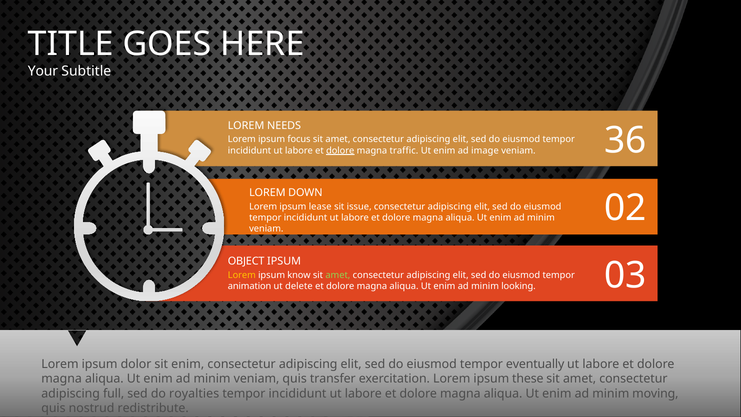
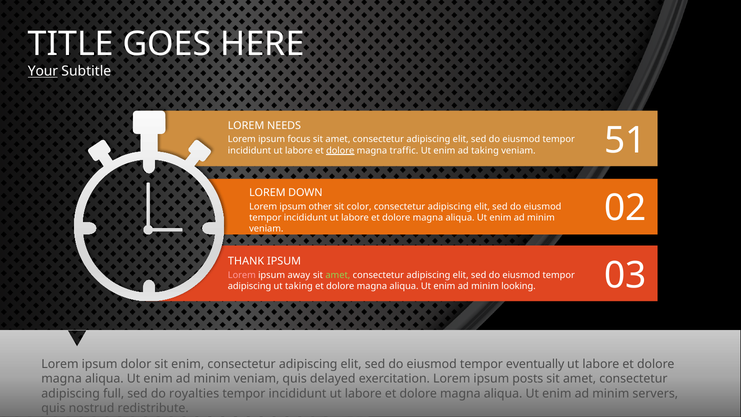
Your underline: none -> present
ad image: image -> taking
36: 36 -> 51
lease: lease -> other
issue: issue -> color
OBJECT: OBJECT -> THANK
Lorem at (242, 275) colour: yellow -> pink
know: know -> away
animation at (250, 286): animation -> adipiscing
ut delete: delete -> taking
transfer: transfer -> delayed
these: these -> posts
moving: moving -> servers
